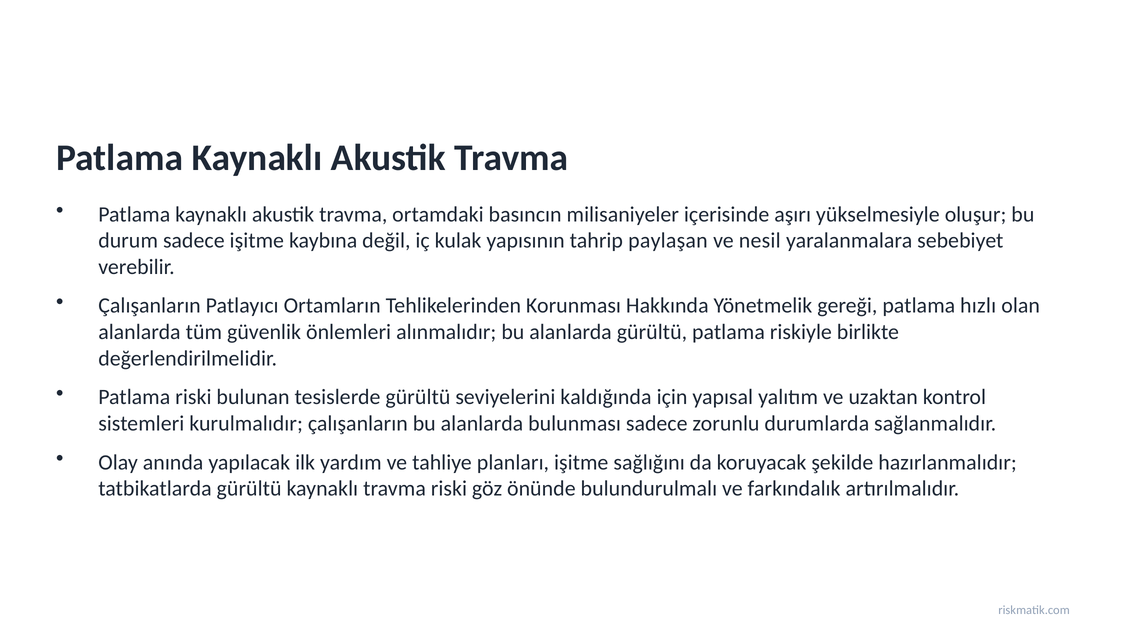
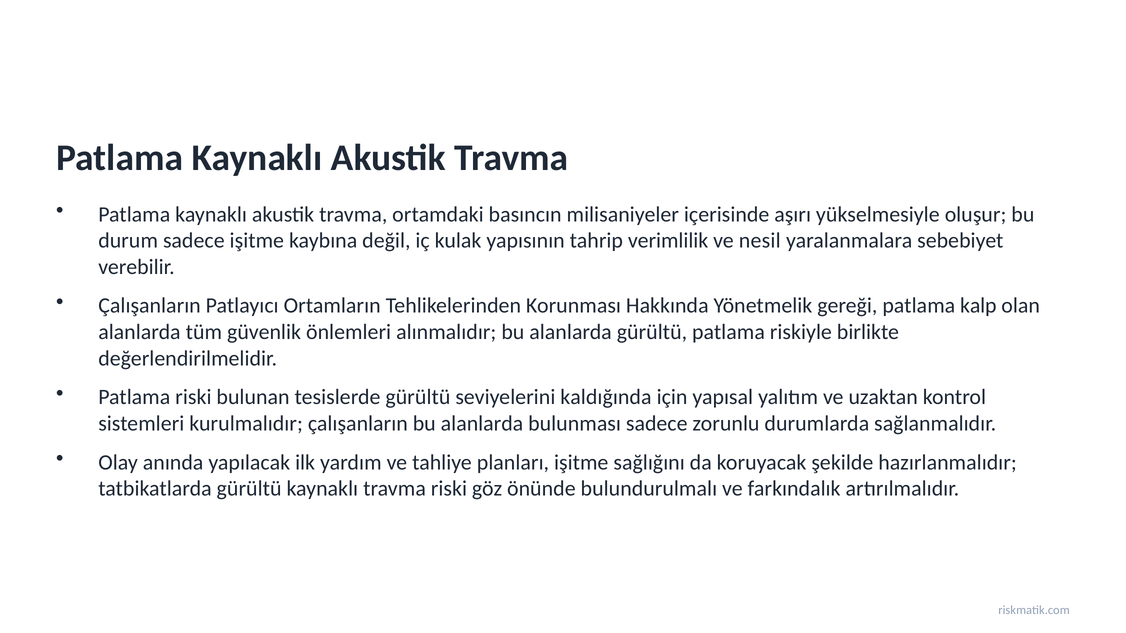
paylaşan: paylaşan -> verimlilik
hızlı: hızlı -> kalp
